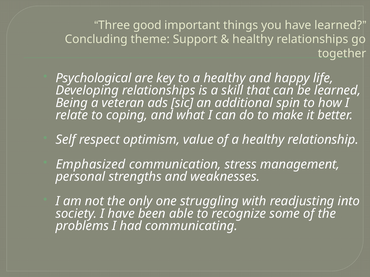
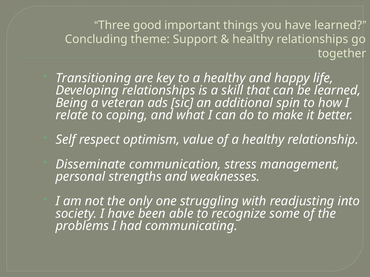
Psychological: Psychological -> Transitioning
Emphasized: Emphasized -> Disseminate
